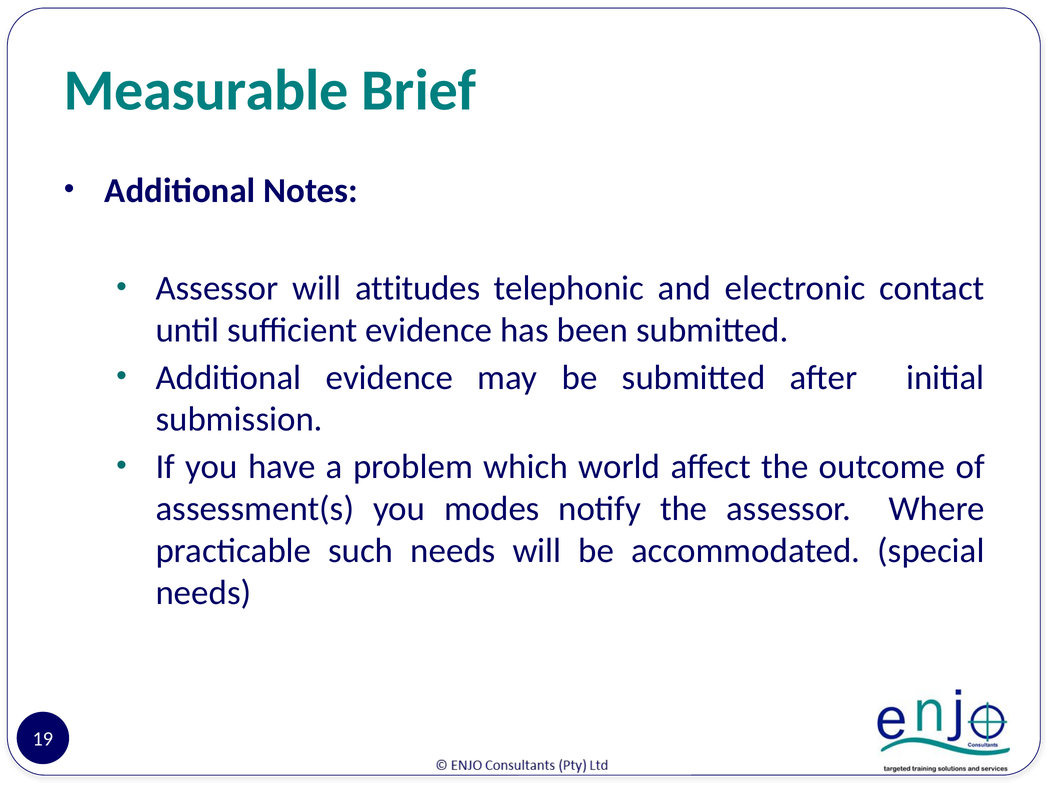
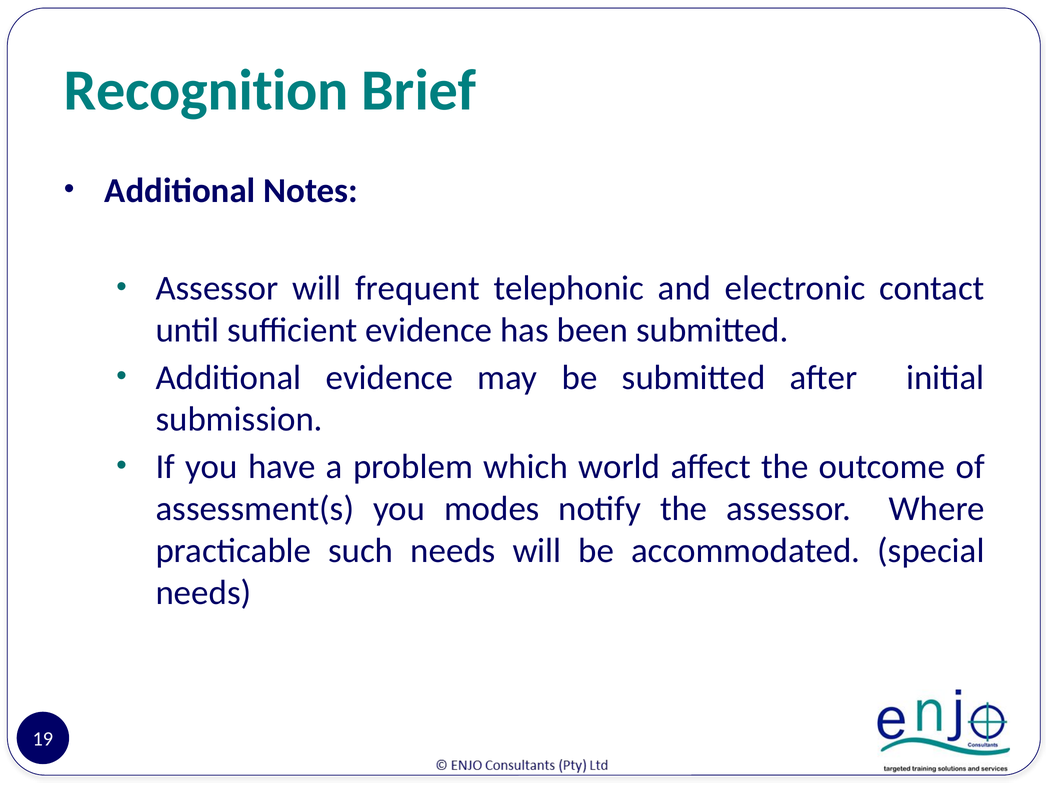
Measurable: Measurable -> Recognition
attitudes: attitudes -> frequent
